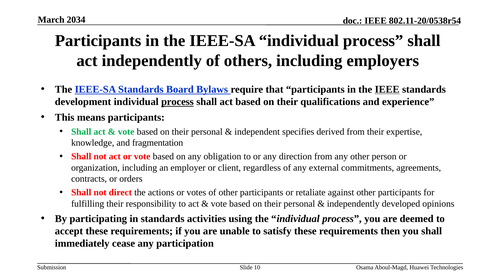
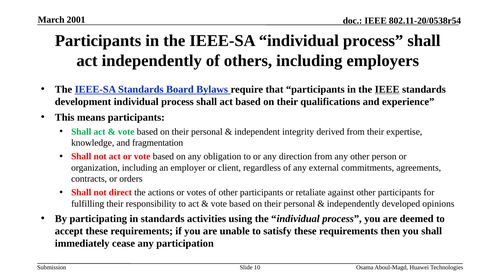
2034: 2034 -> 2001
process at (177, 102) underline: present -> none
specifies: specifies -> integrity
